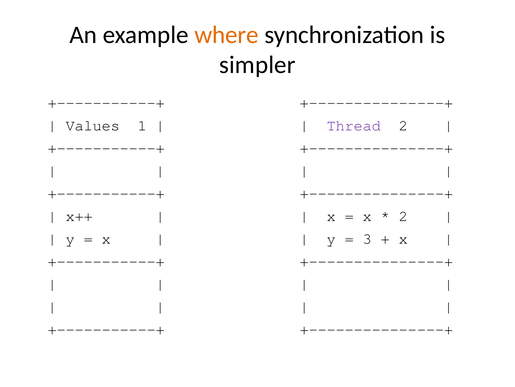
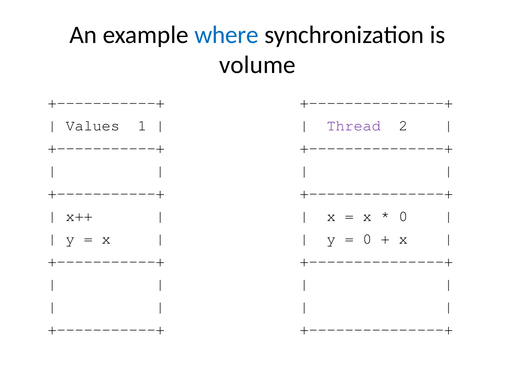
where colour: orange -> blue
simpler: simpler -> volume
2 at (404, 216): 2 -> 0
3 at (367, 238): 3 -> 0
